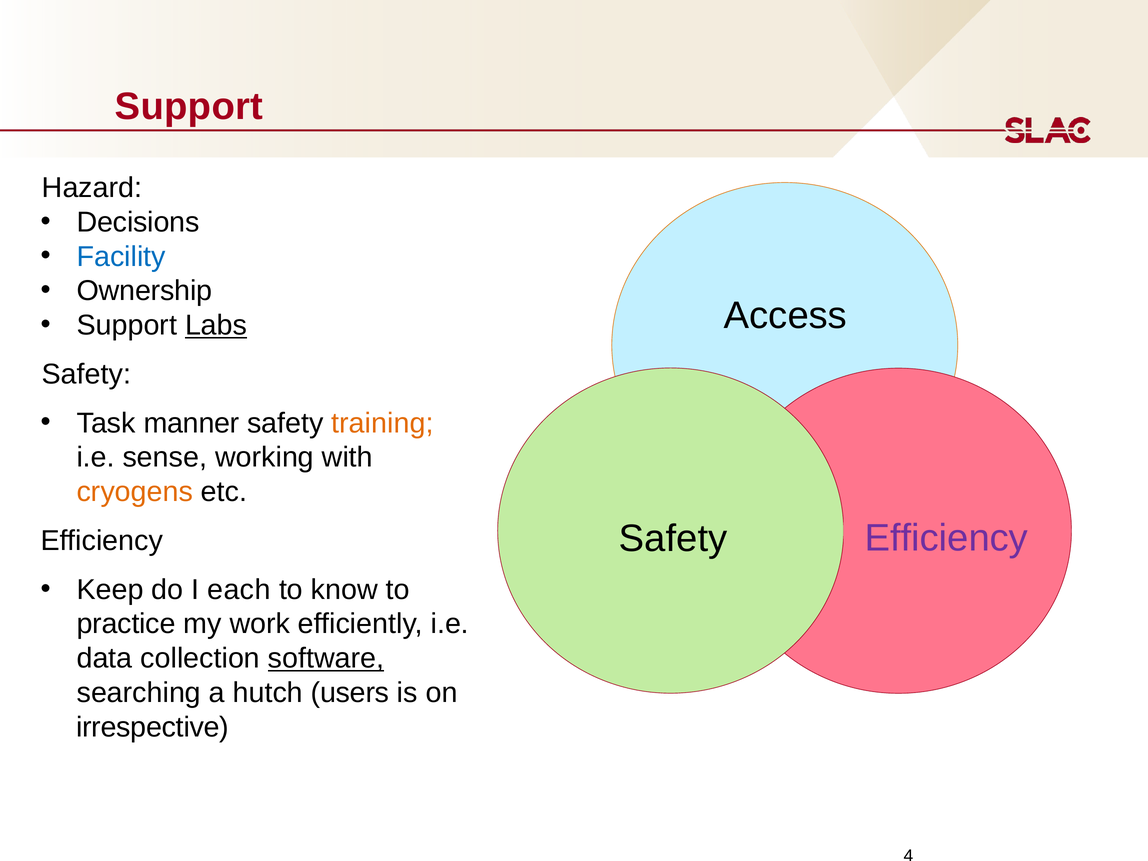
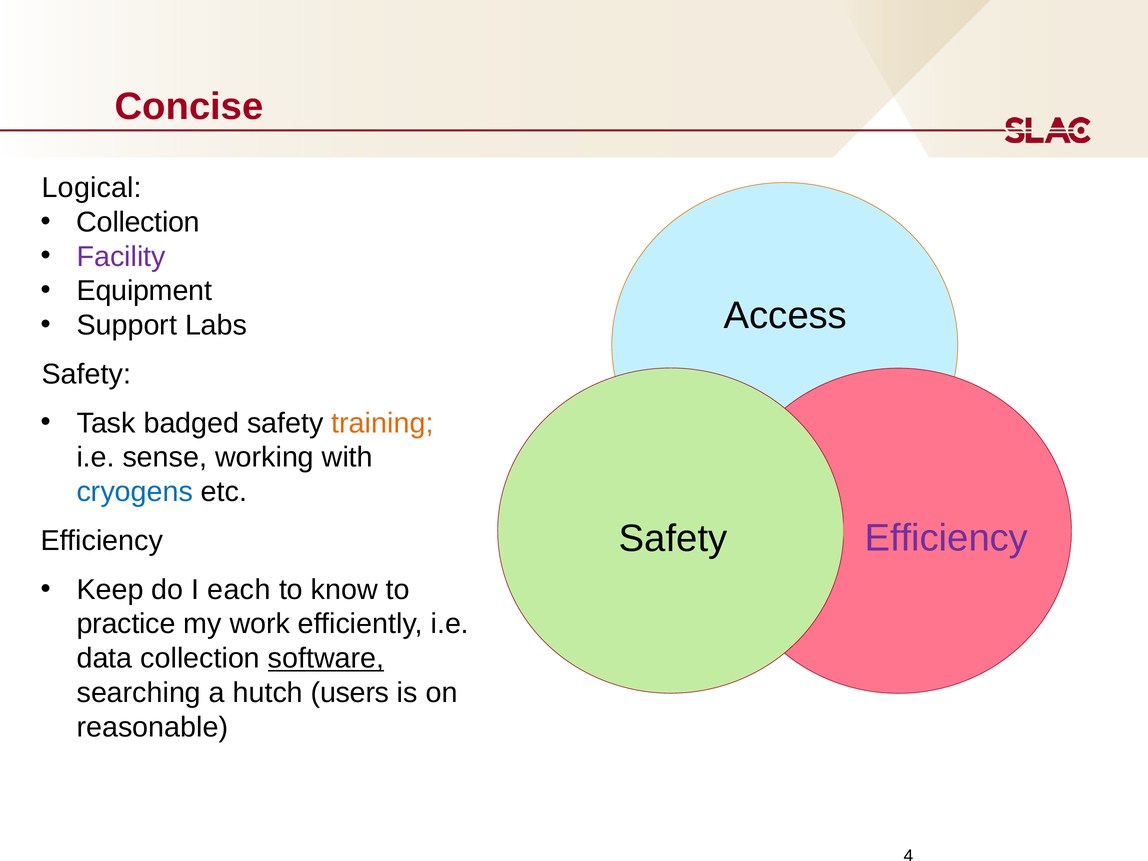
Support at (189, 106): Support -> Concise
Hazard: Hazard -> Logical
Decisions at (138, 222): Decisions -> Collection
Facility colour: blue -> purple
Ownership: Ownership -> Equipment
Labs underline: present -> none
manner: manner -> badged
cryogens colour: orange -> blue
irrespective: irrespective -> reasonable
